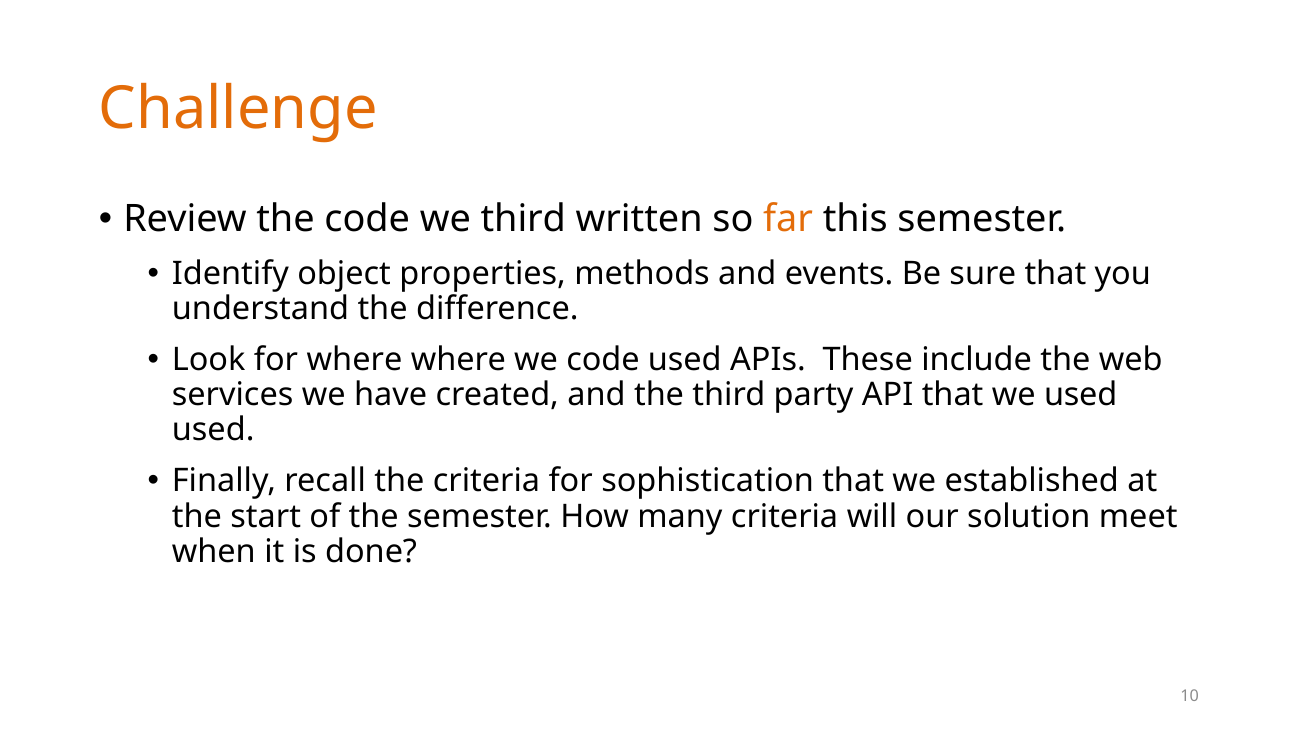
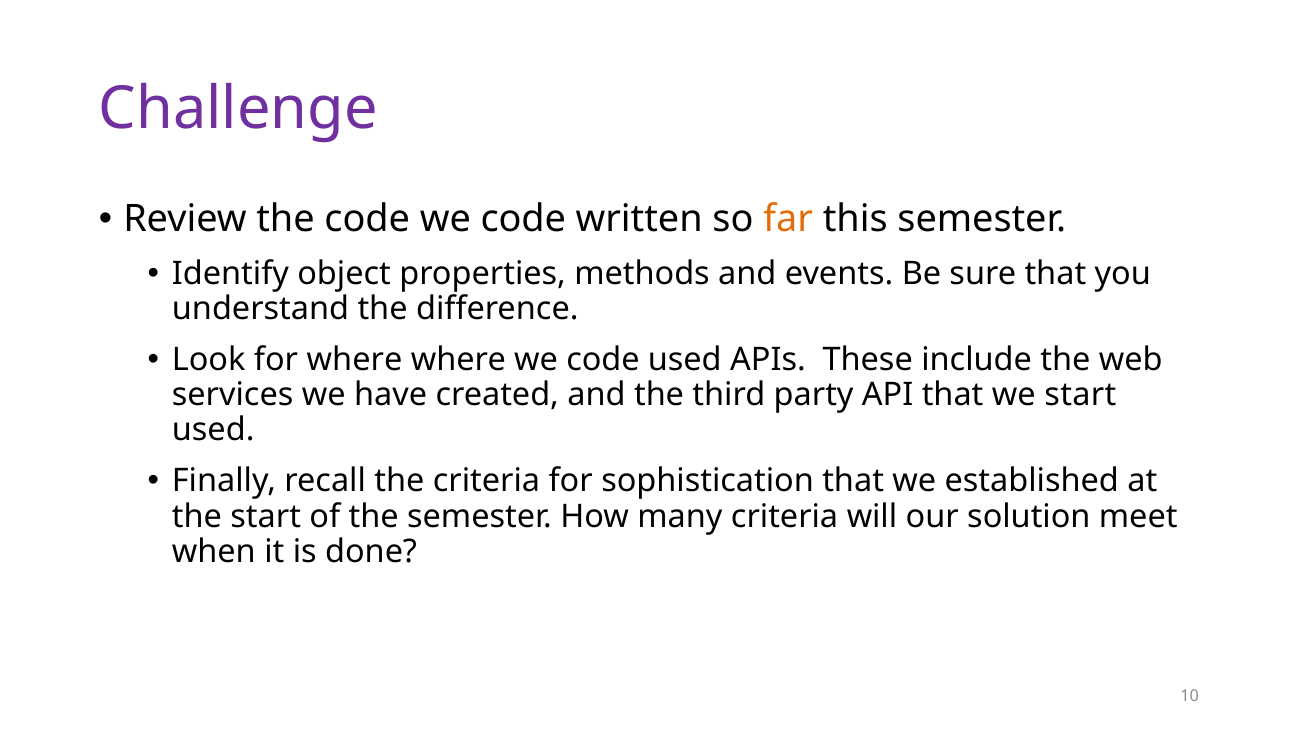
Challenge colour: orange -> purple
code we third: third -> code
we used: used -> start
